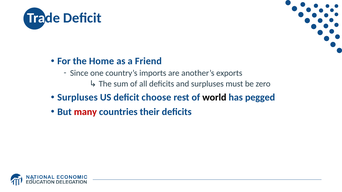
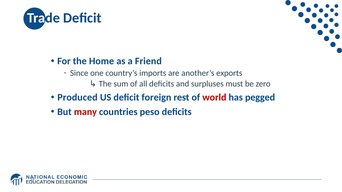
Surpluses at (77, 98): Surpluses -> Produced
choose: choose -> foreign
world colour: black -> red
their: their -> peso
